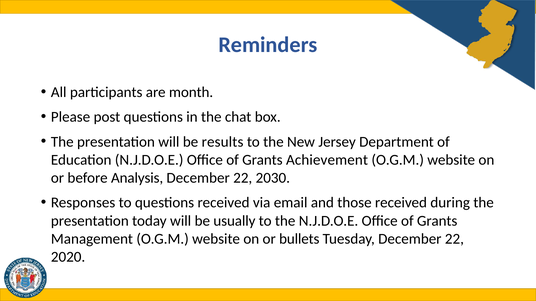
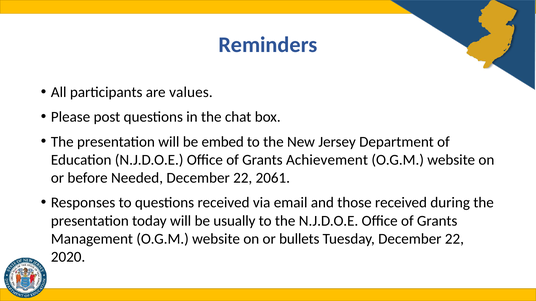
month: month -> values
results: results -> embed
Analysis: Analysis -> Needed
2030: 2030 -> 2061
